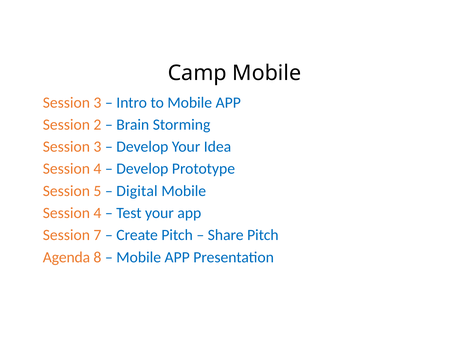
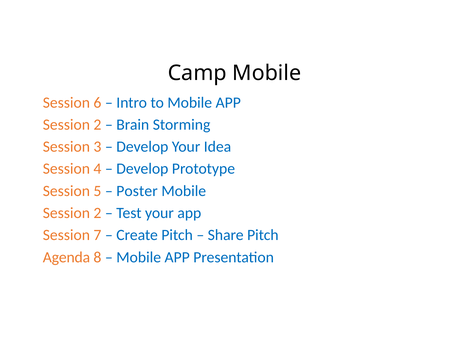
3 at (97, 102): 3 -> 6
Digital: Digital -> Poster
4 at (97, 213): 4 -> 2
